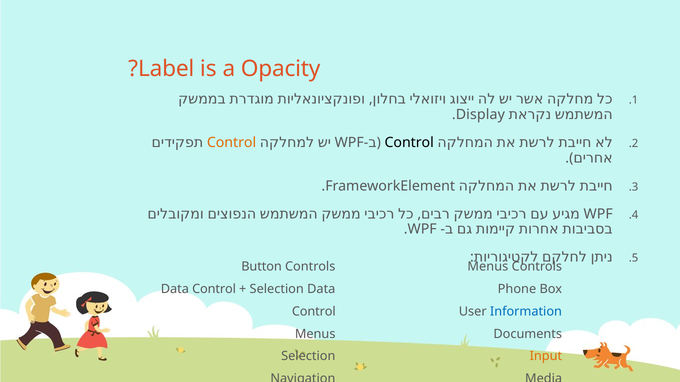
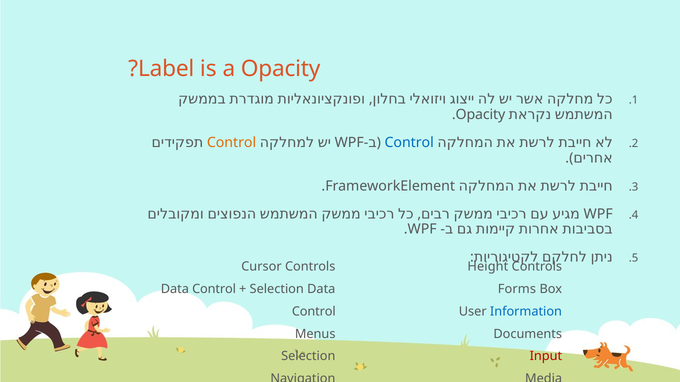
Display at (480, 115): Display -> Opacity
Control at (409, 143) colour: black -> blue
Button: Button -> Cursor
Controls Menus: Menus -> Height
Phone: Phone -> Forms
Input colour: orange -> red
